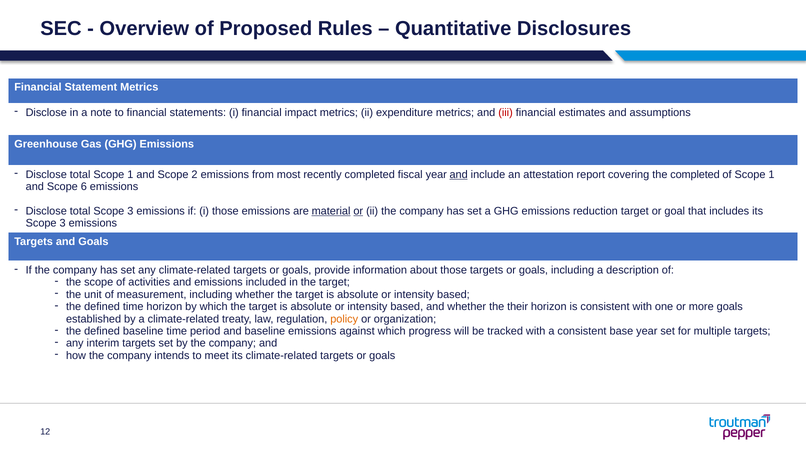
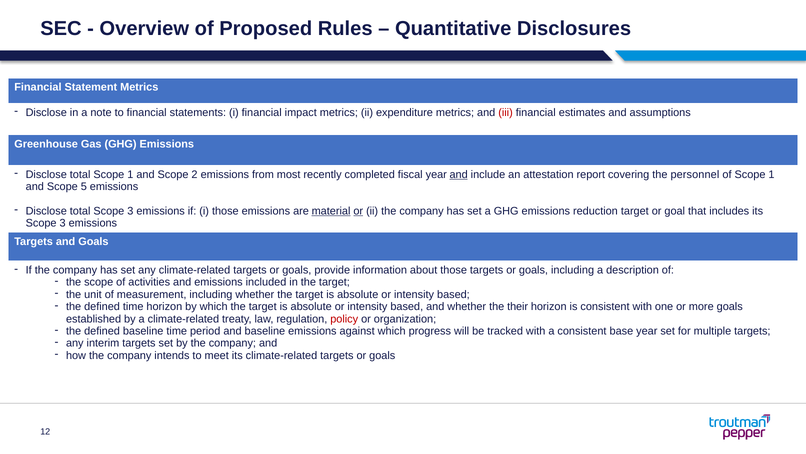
the completed: completed -> personnel
6: 6 -> 5
policy colour: orange -> red
